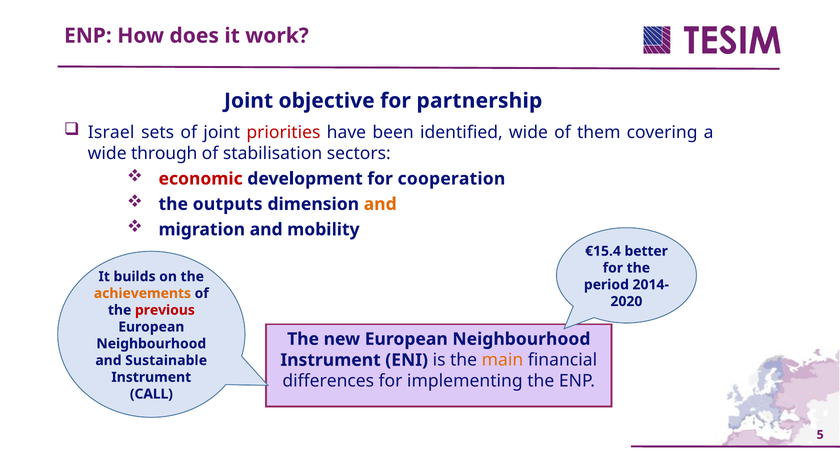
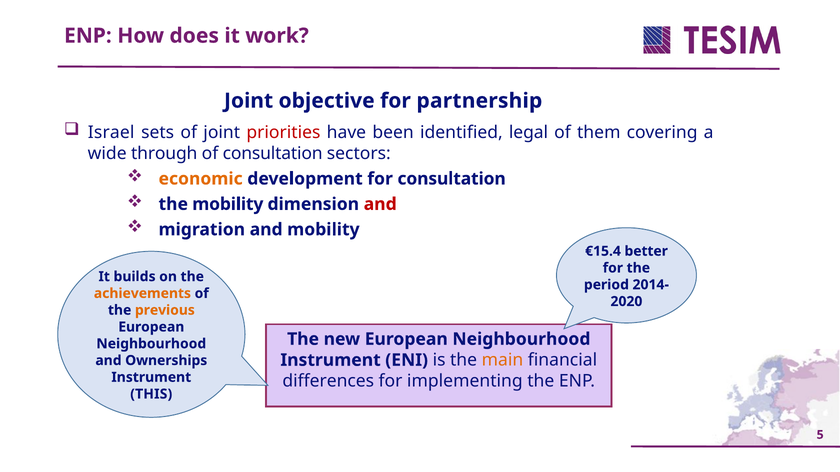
identified wide: wide -> legal
of stabilisation: stabilisation -> consultation
economic colour: red -> orange
for cooperation: cooperation -> consultation
the outputs: outputs -> mobility
and at (380, 204) colour: orange -> red
previous colour: red -> orange
Sustainable: Sustainable -> Ownerships
CALL: CALL -> THIS
